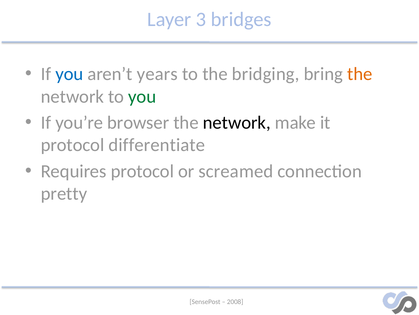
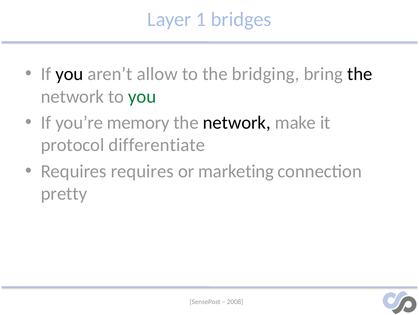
3: 3 -> 1
you at (69, 74) colour: blue -> black
years: years -> allow
the at (360, 74) colour: orange -> black
browser: browser -> memory
Requires protocol: protocol -> requires
screamed: screamed -> marketing
